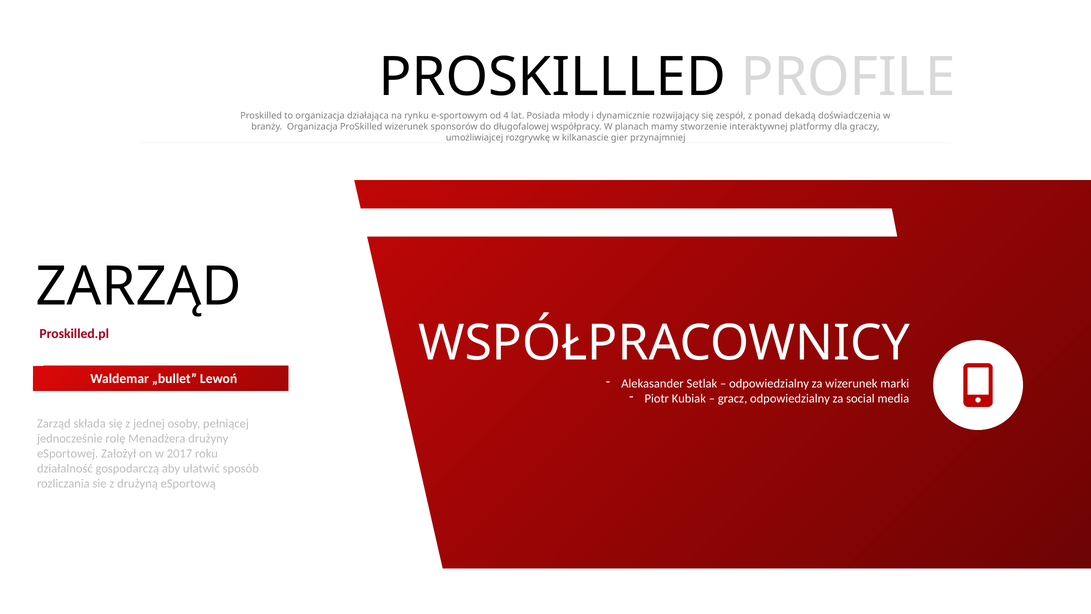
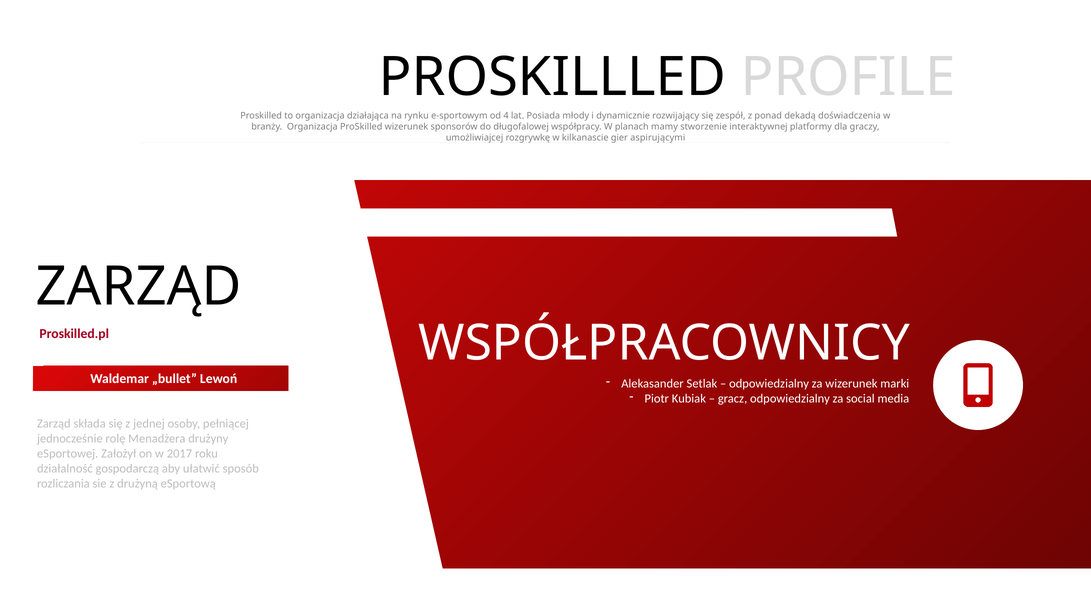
przynajmniej: przynajmniej -> aspirującymi
